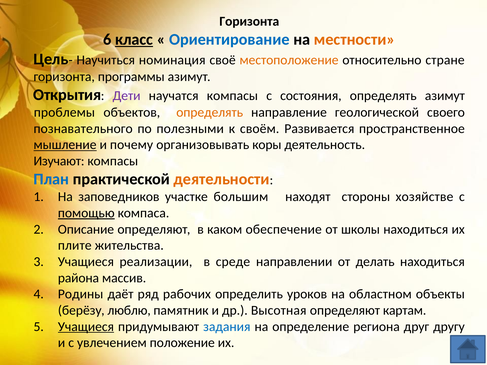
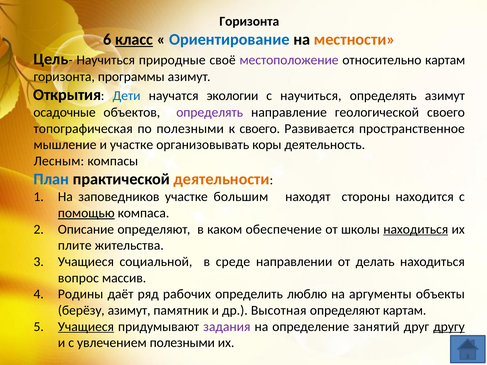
номинация: номинация -> природные
местоположение colour: orange -> purple
относительно стране: стране -> картам
Дети colour: purple -> blue
научатся компасы: компасы -> экологии
с состояния: состояния -> научиться
проблемы: проблемы -> осадочные
определять at (210, 112) colour: orange -> purple
познавательного: познавательного -> топографическая
к своём: своём -> своего
мышление underline: present -> none
и почему: почему -> участке
Изучают: Изучают -> Лесным
хозяйстве: хозяйстве -> находится
находиться at (416, 229) underline: none -> present
реализации: реализации -> социальной
района: района -> вопрос
уроков: уроков -> люблю
областном: областном -> аргументы
берёзу люблю: люблю -> азимут
задания colour: blue -> purple
региона: региона -> занятий
другу underline: none -> present
увлечением положение: положение -> полезными
